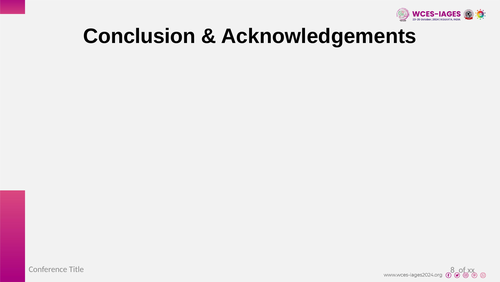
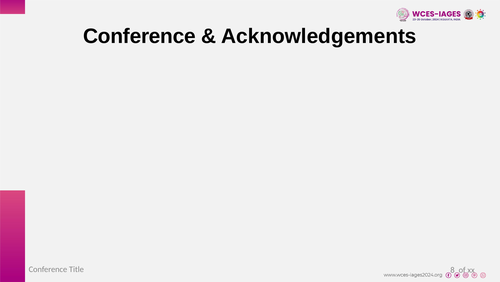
Conclusion at (139, 36): Conclusion -> Conference
